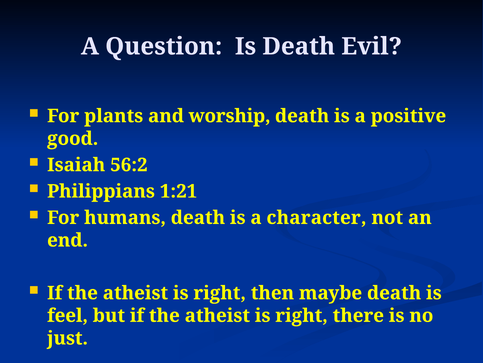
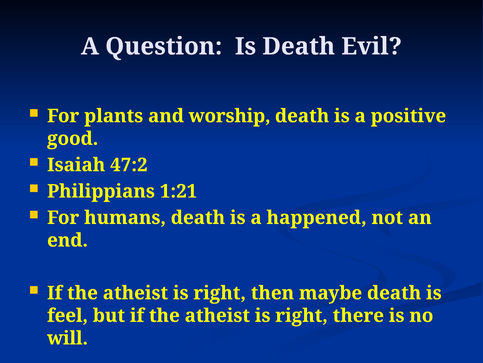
56:2: 56:2 -> 47:2
character: character -> happened
just: just -> will
